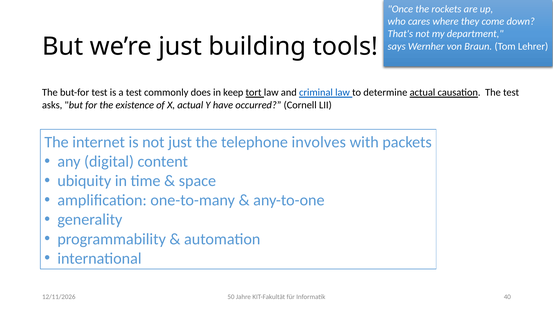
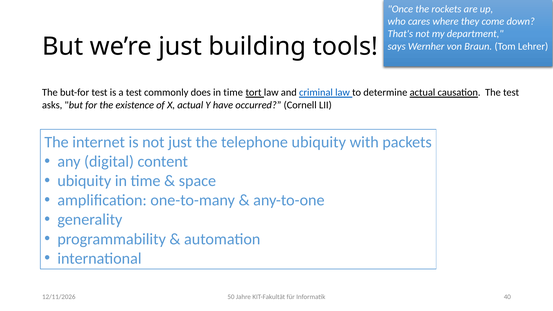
keep at (233, 93): keep -> time
telephone involves: involves -> ubiquity
